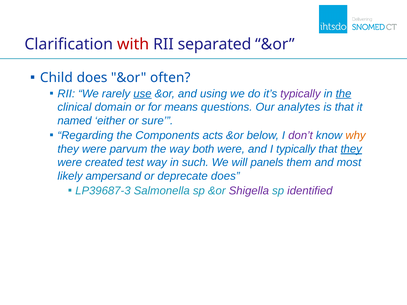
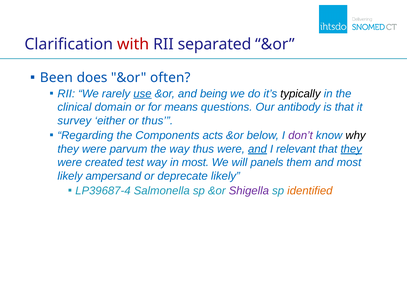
Child: Child -> Been
using: using -> being
typically at (300, 94) colour: purple -> black
the at (344, 94) underline: present -> none
analytes: analytes -> antibody
named: named -> survey
or sure: sure -> thus
why colour: orange -> black
way both: both -> thus
and at (257, 149) underline: none -> present
I typically: typically -> relevant
in such: such -> most
deprecate does: does -> likely
LP39687-3: LP39687-3 -> LP39687-4
identified colour: purple -> orange
